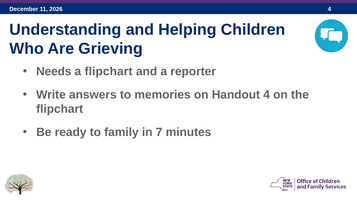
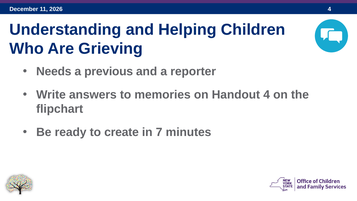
a flipchart: flipchart -> previous
family: family -> create
